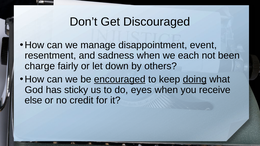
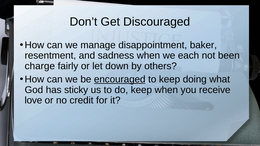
event: event -> baker
doing underline: present -> none
do eyes: eyes -> keep
else: else -> love
